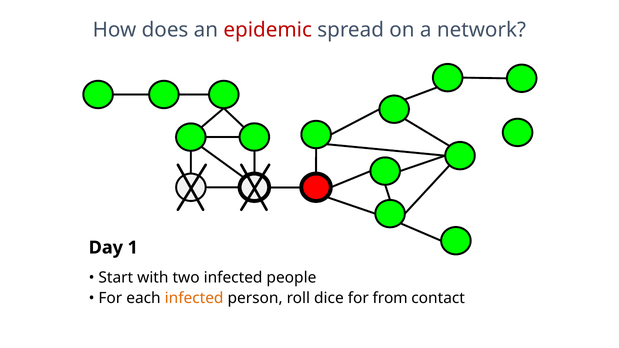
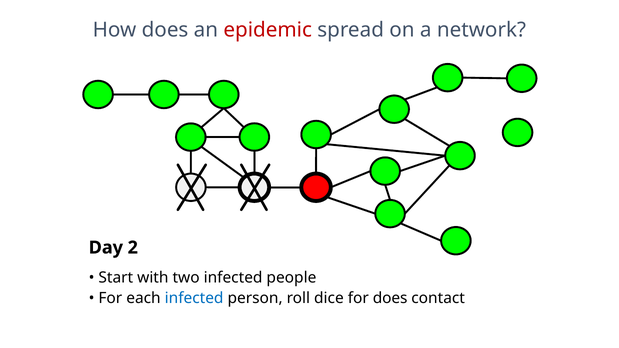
1: 1 -> 2
infected at (194, 298) colour: orange -> blue
for from: from -> does
